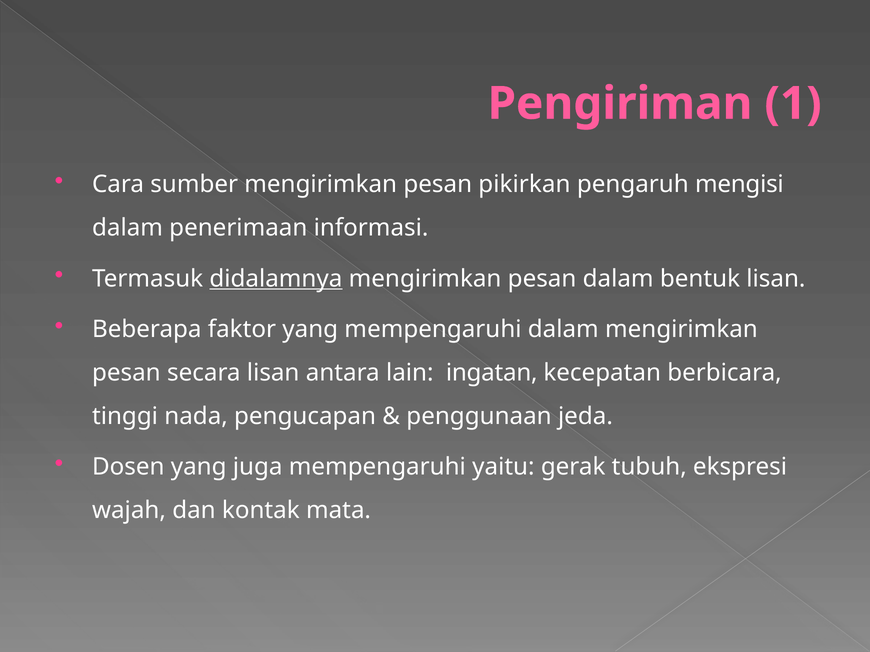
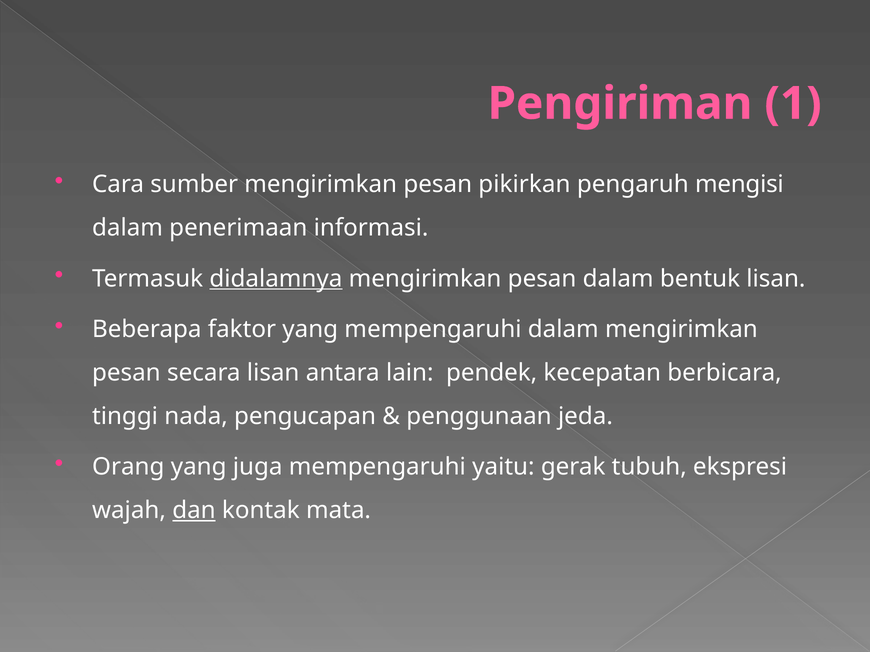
ingatan: ingatan -> pendek
Dosen: Dosen -> Orang
dan underline: none -> present
